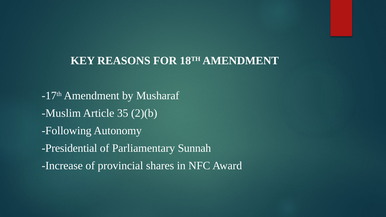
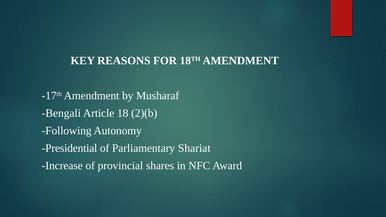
Muslim: Muslim -> Bengali
35: 35 -> 18
Sunnah: Sunnah -> Shariat
